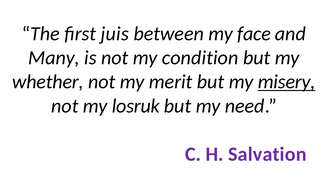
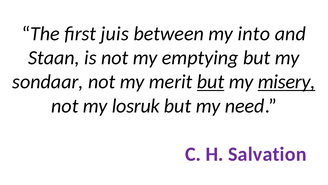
face: face -> into
Many: Many -> Staan
condition: condition -> emptying
whether: whether -> sondaar
but at (211, 82) underline: none -> present
